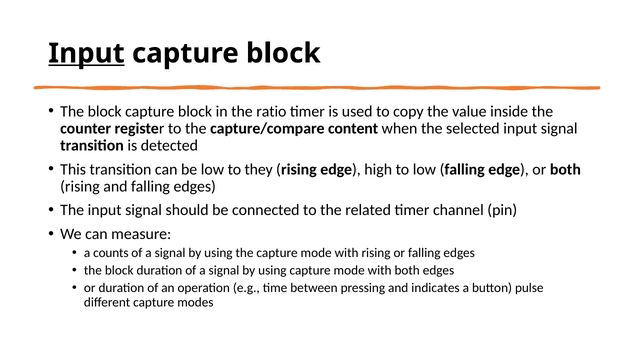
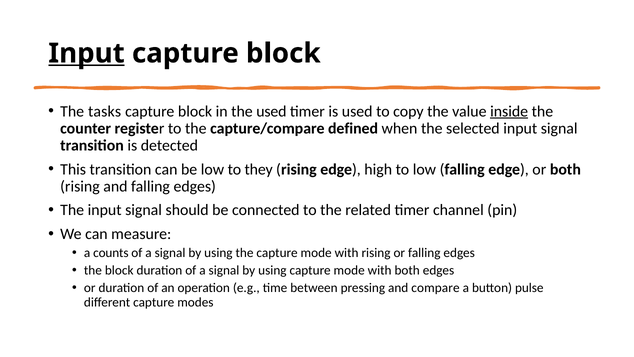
block at (105, 111): block -> tasks
the ratio: ratio -> used
inside underline: none -> present
content: content -> defined
indicates: indicates -> compare
